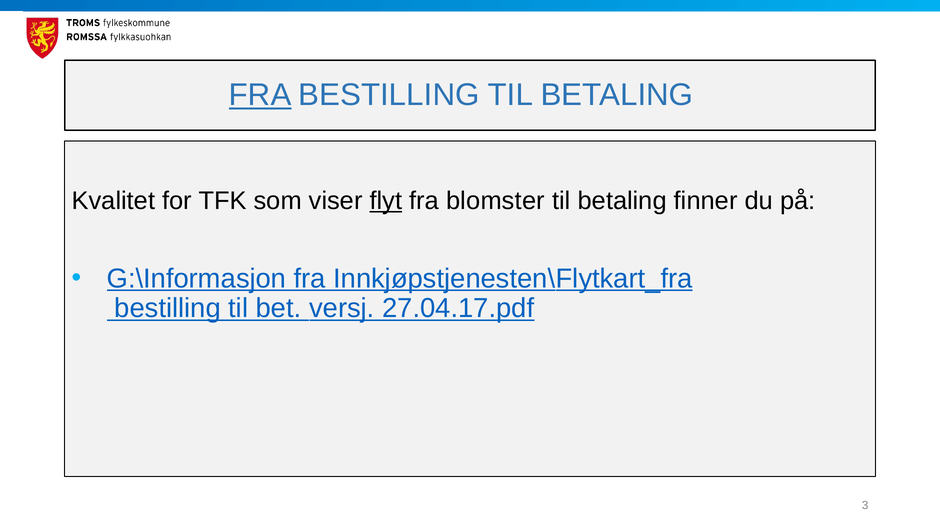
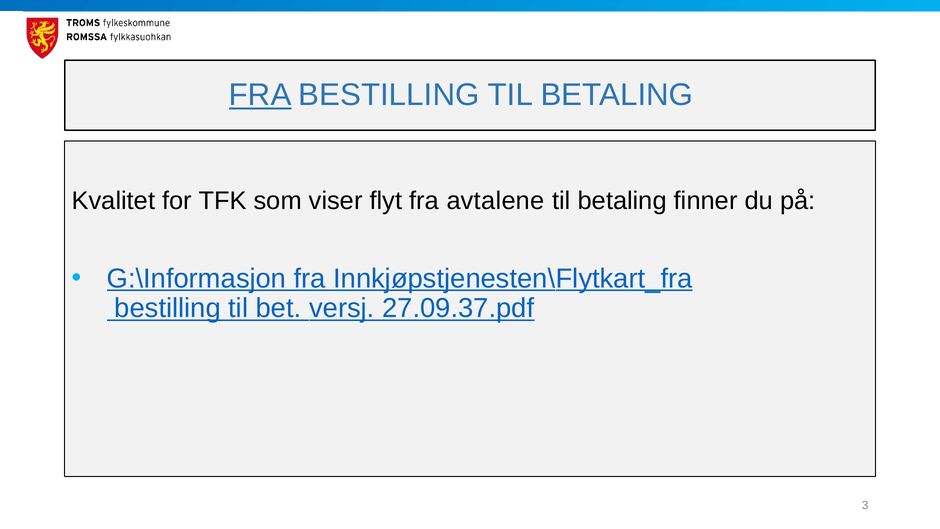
flyt underline: present -> none
blomster: blomster -> avtalene
27.04.17.pdf: 27.04.17.pdf -> 27.09.37.pdf
